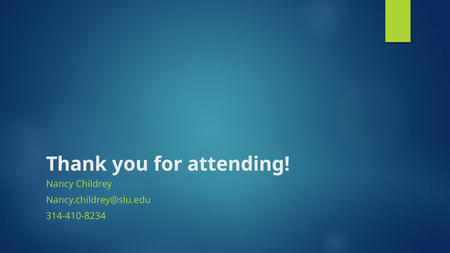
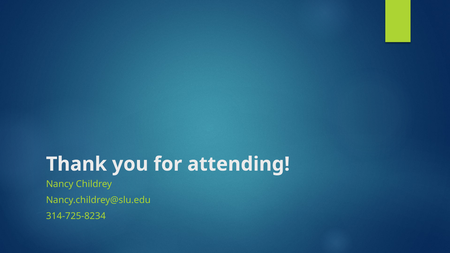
314-410-8234: 314-410-8234 -> 314-725-8234
